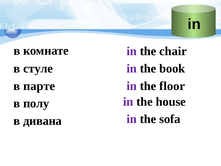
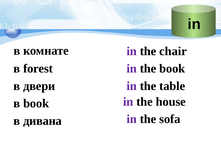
стуле: стуле -> forest
парте: парте -> двери
floor: floor -> table
в полу: полу -> book
